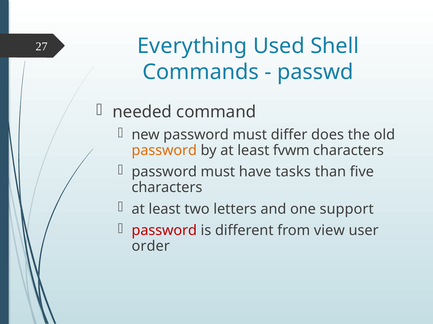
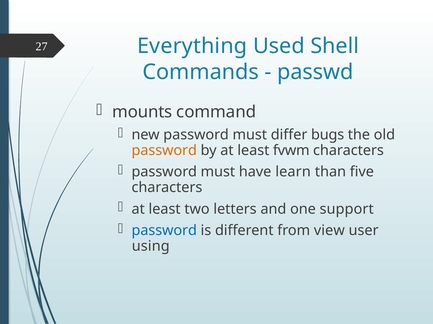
needed: needed -> mounts
does: does -> bugs
tasks: tasks -> learn
password at (164, 231) colour: red -> blue
order: order -> using
